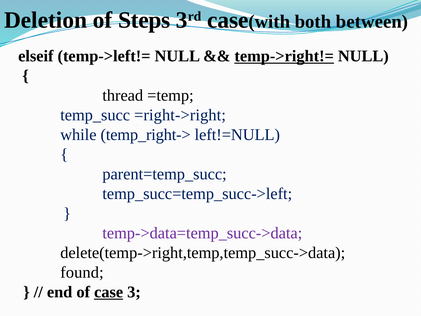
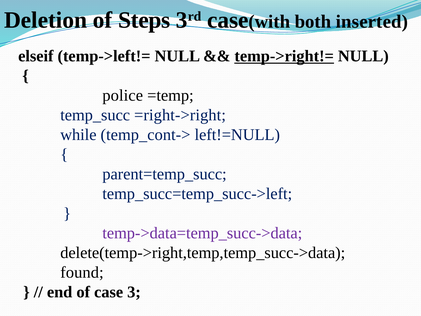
between: between -> inserted
thread: thread -> police
temp_right->: temp_right-> -> temp_cont->
case at (109, 292) underline: present -> none
